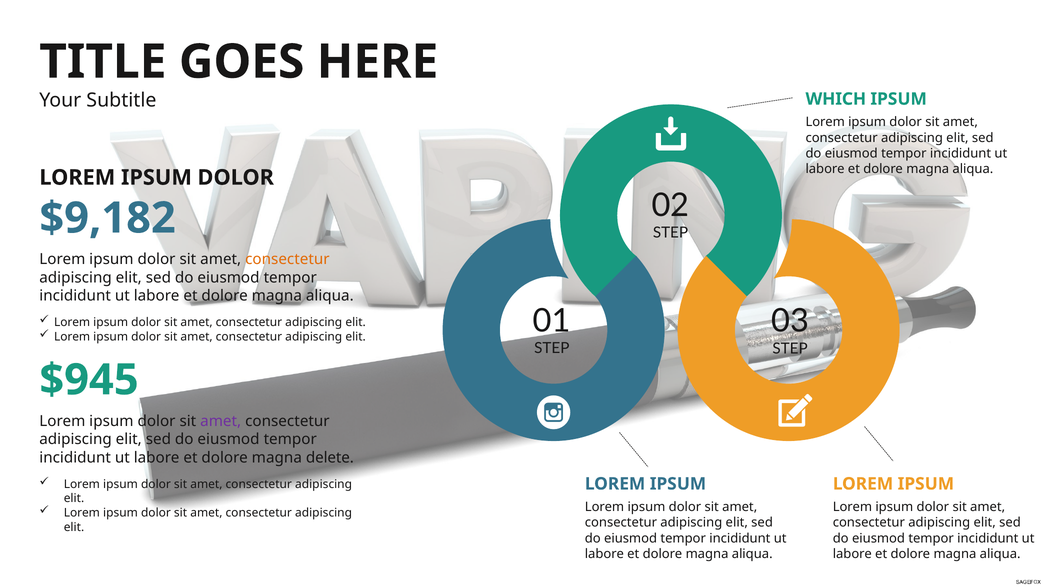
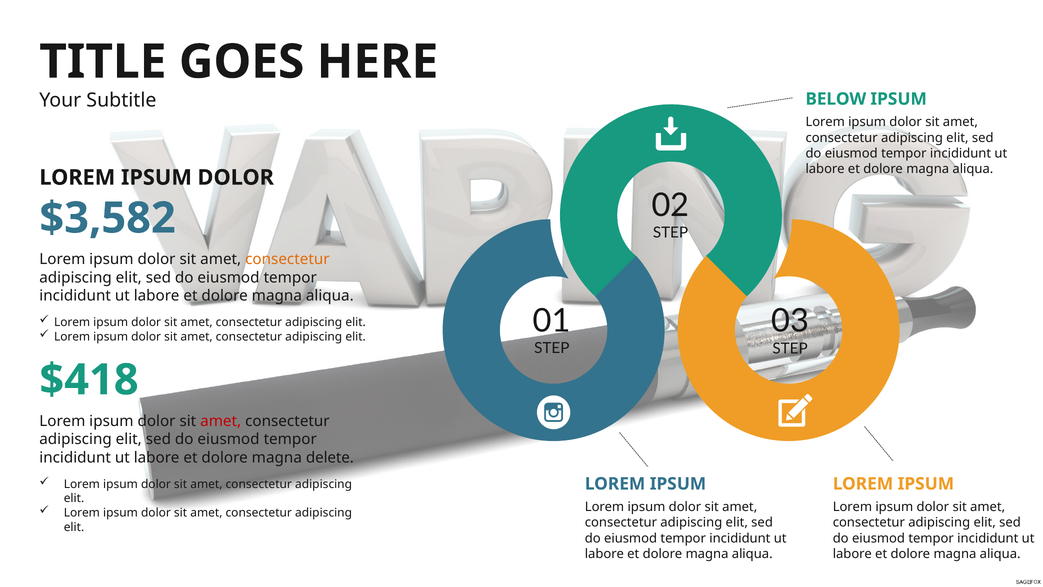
WHICH: WHICH -> BELOW
$9,182: $9,182 -> $3,582
$945: $945 -> $418
amet at (221, 421) colour: purple -> red
